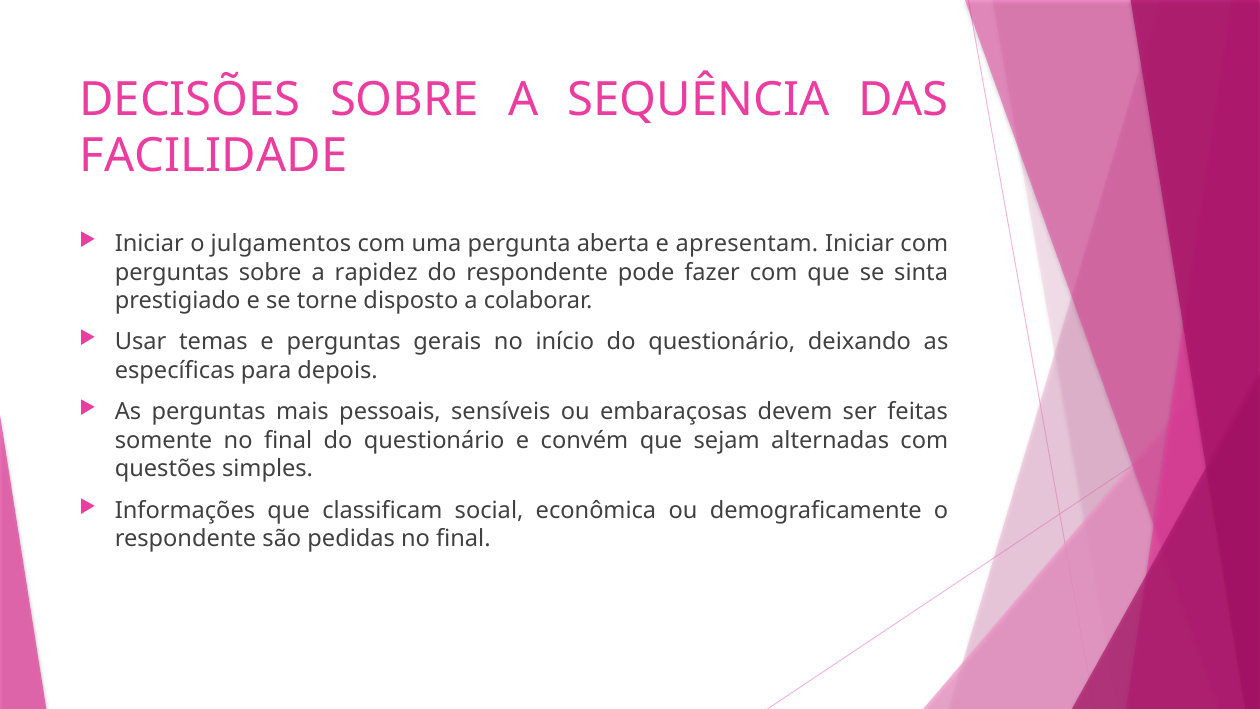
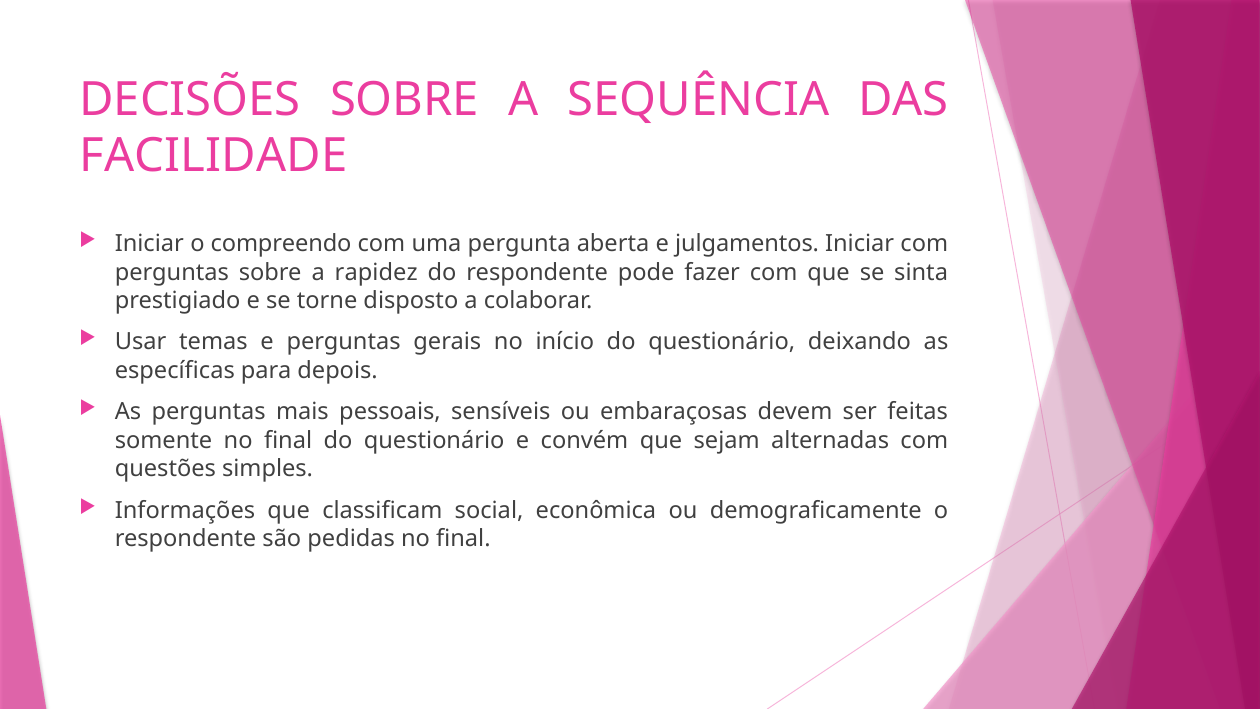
julgamentos: julgamentos -> compreendo
apresentam: apresentam -> julgamentos
